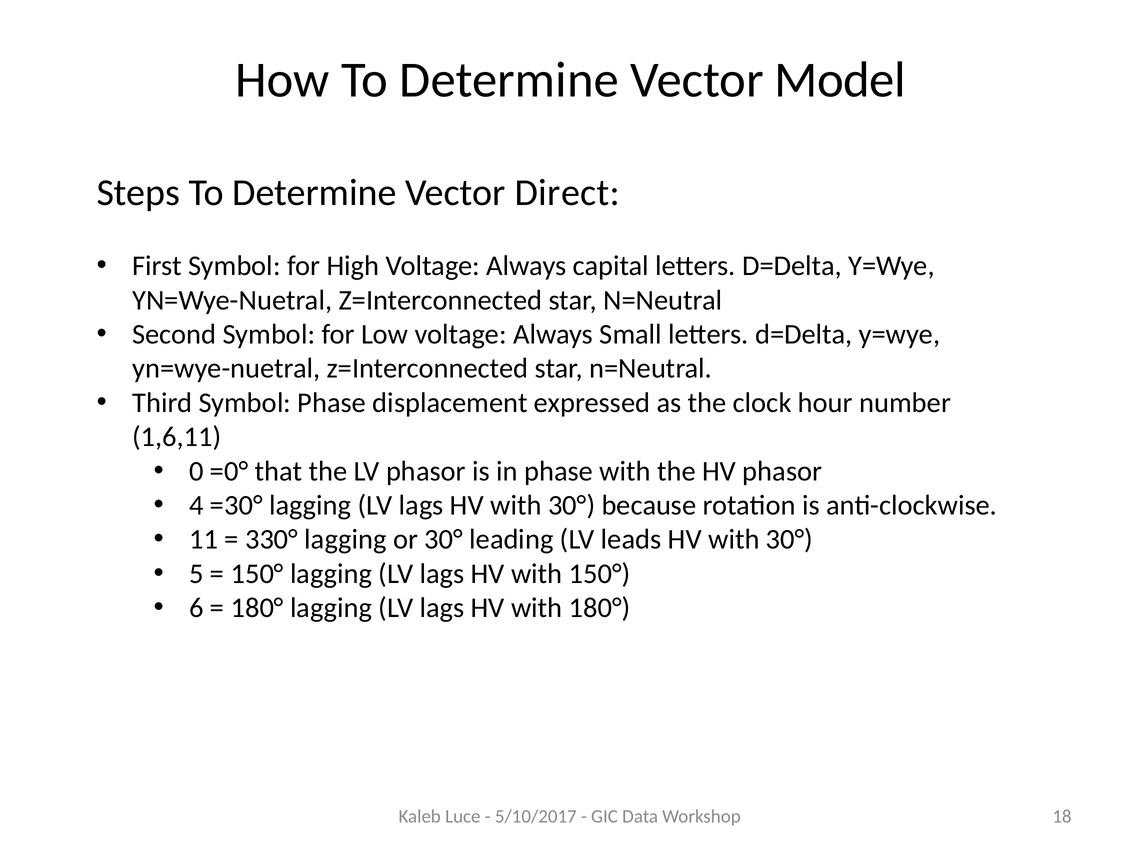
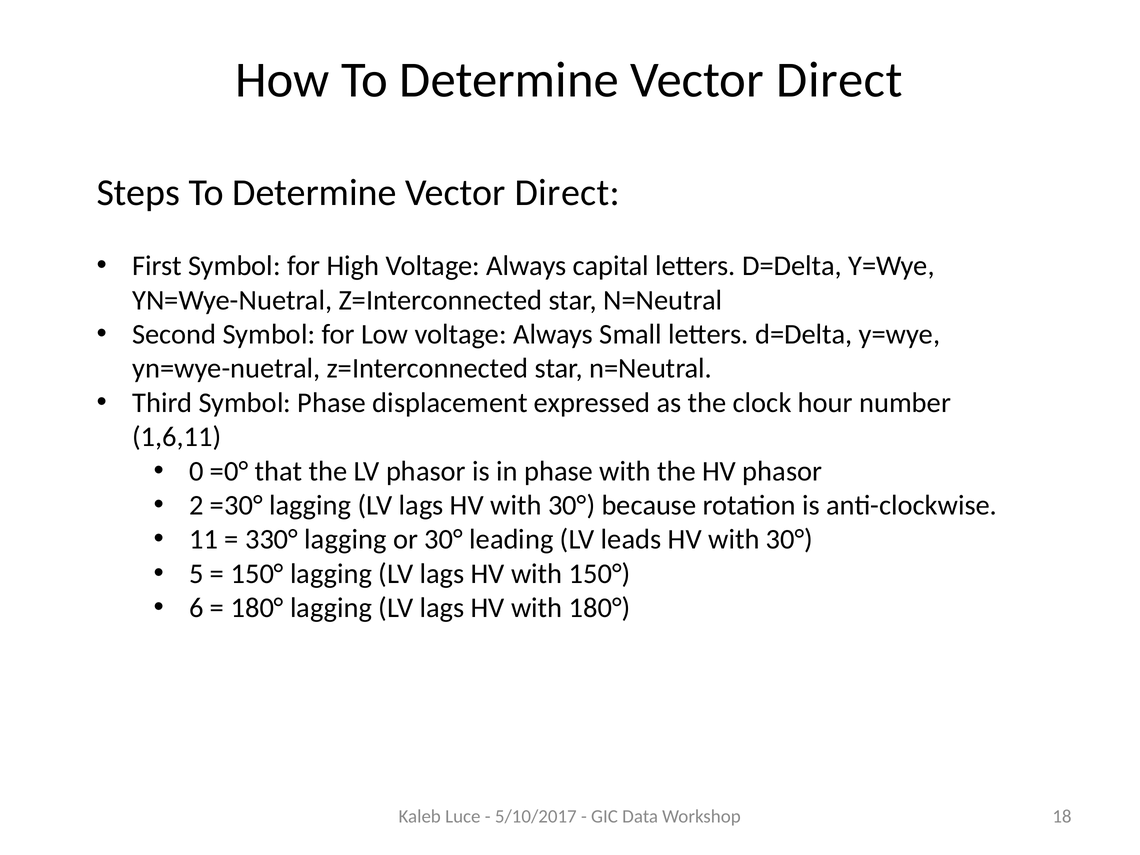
Model at (840, 80): Model -> Direct
4: 4 -> 2
